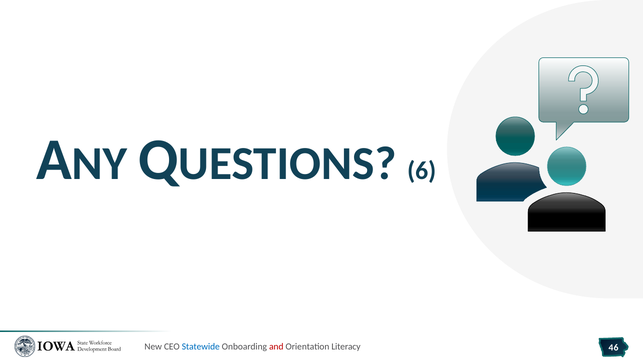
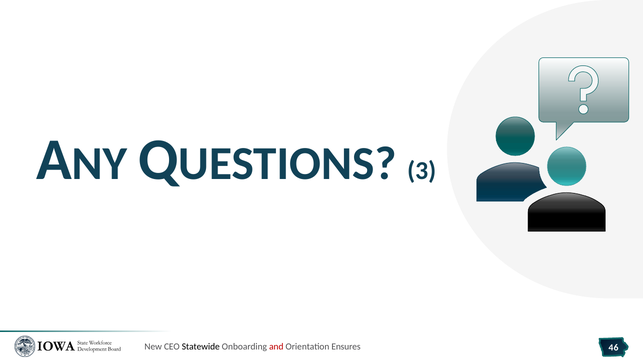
6: 6 -> 3
Statewide colour: blue -> black
Literacy: Literacy -> Ensures
